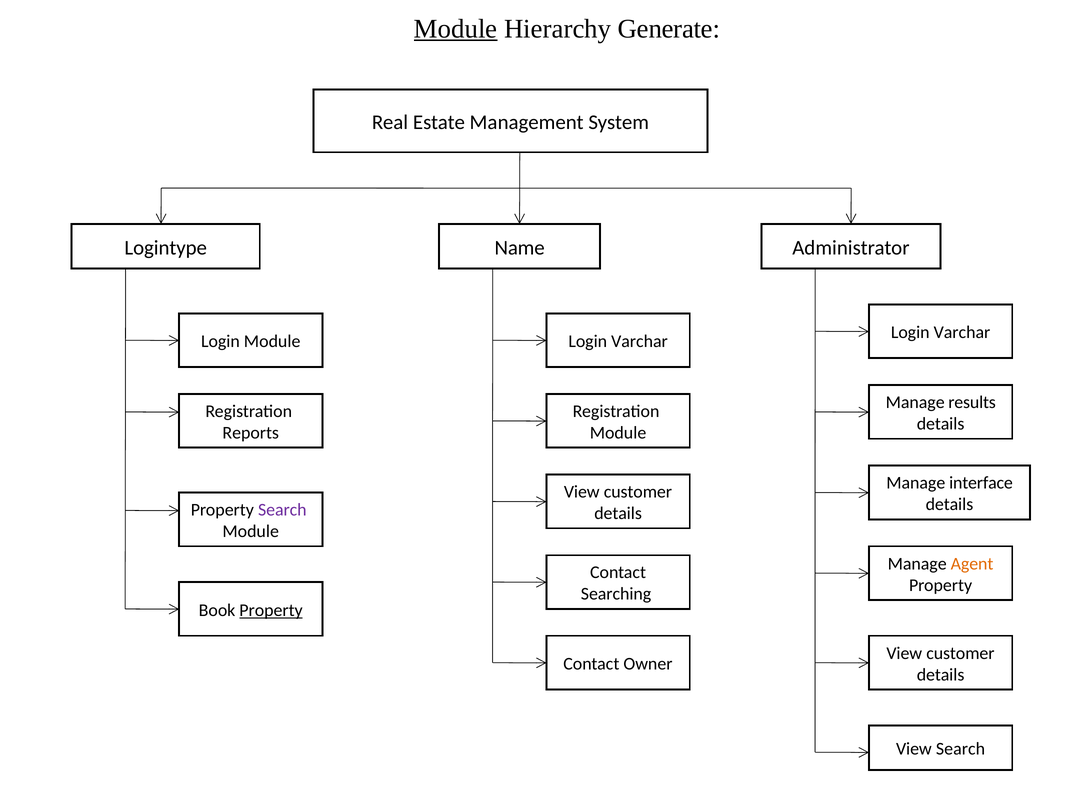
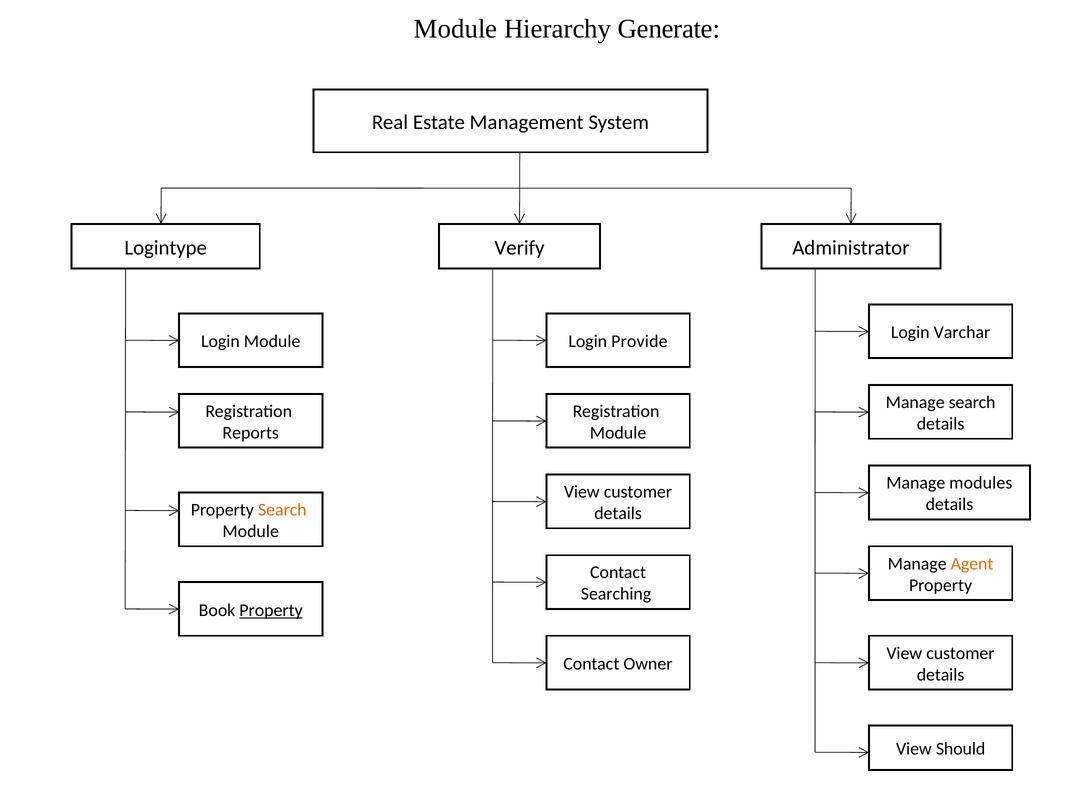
Module at (456, 29) underline: present -> none
Name: Name -> Verify
Varchar at (639, 342): Varchar -> Provide
Manage results: results -> search
interface: interface -> modules
Search at (282, 510) colour: purple -> orange
View Search: Search -> Should
